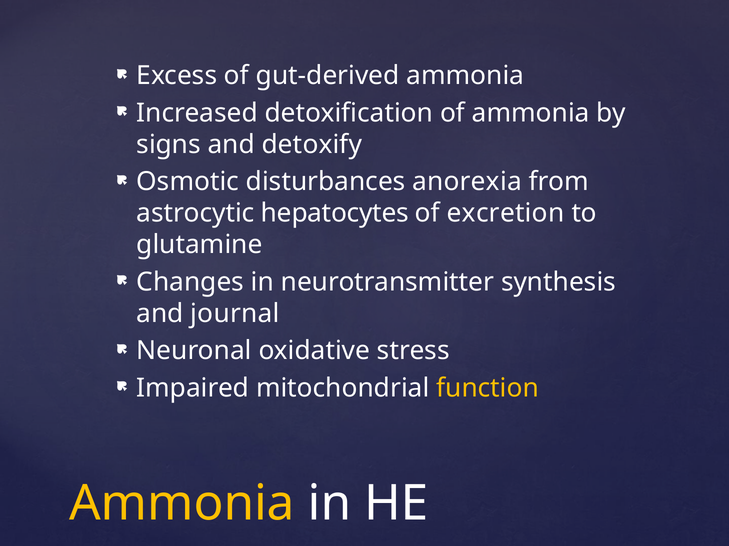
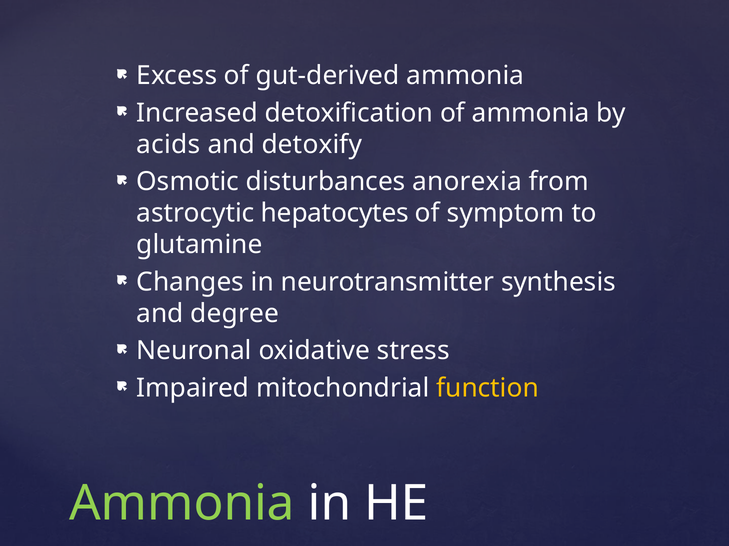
signs: signs -> acids
excretion: excretion -> symptom
journal: journal -> degree
Ammonia at (182, 504) colour: yellow -> light green
